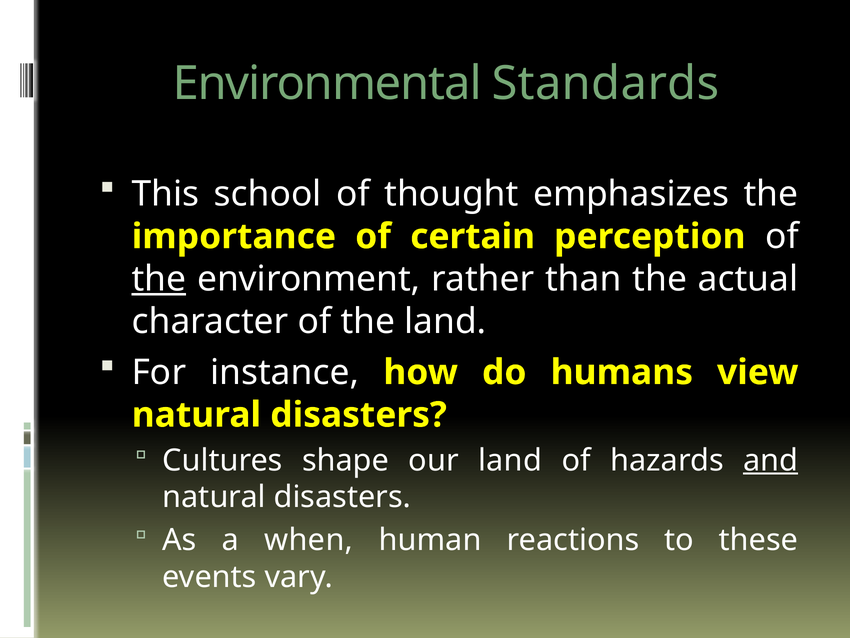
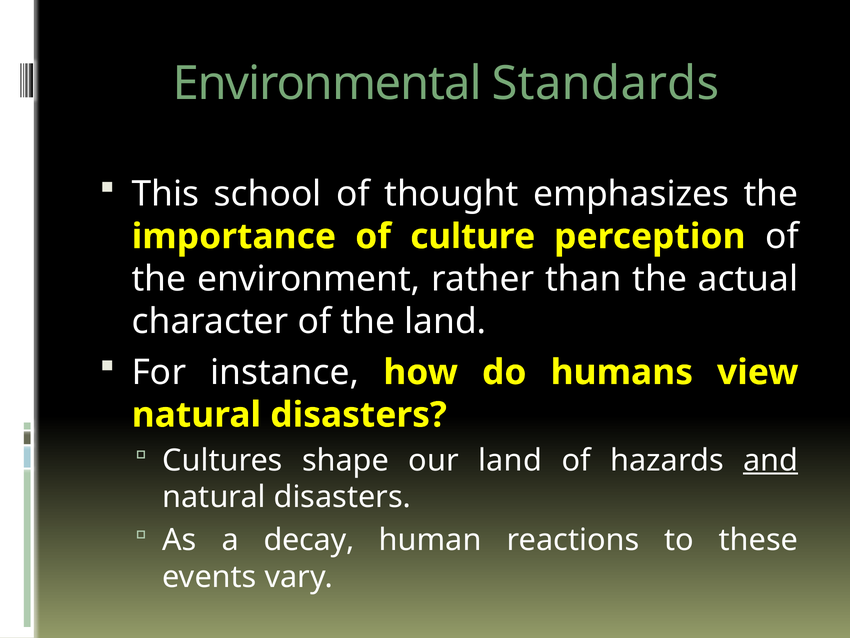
certain: certain -> culture
the at (159, 279) underline: present -> none
when: when -> decay
